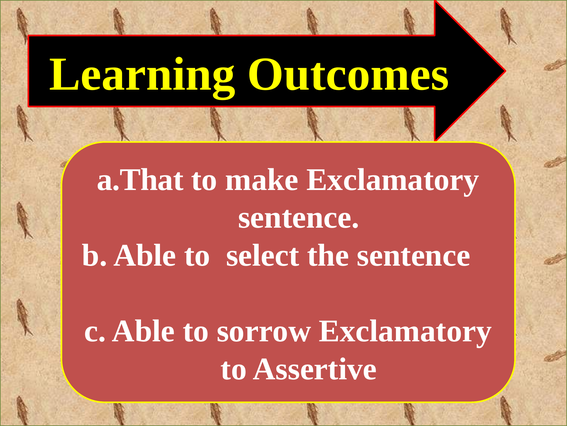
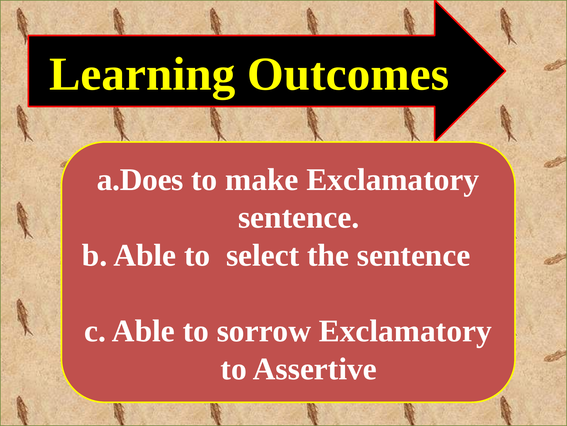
a.That: a.That -> a.Does
